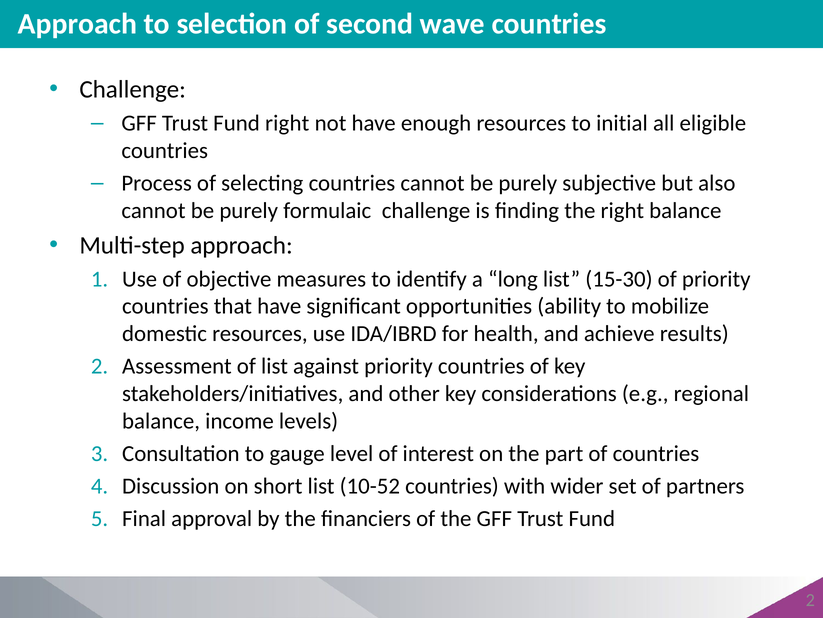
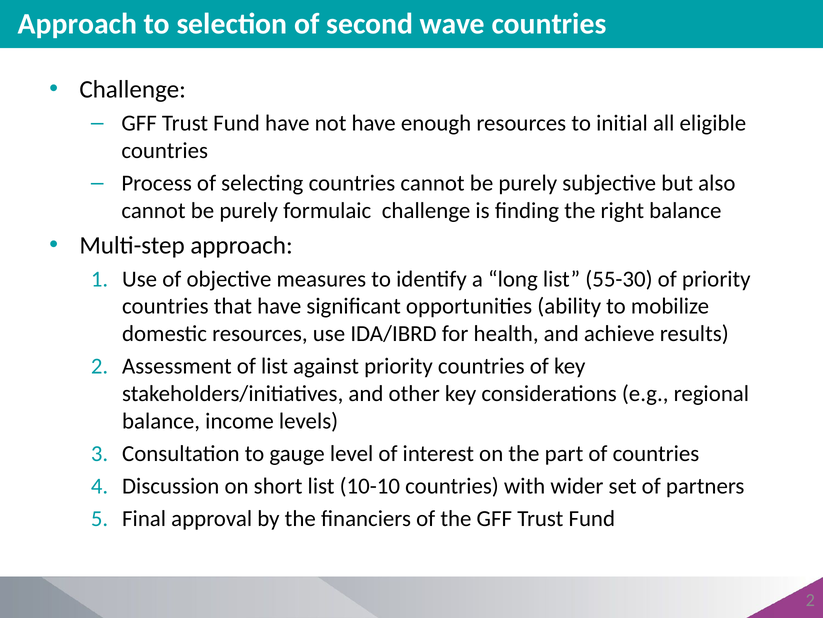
Fund right: right -> have
15-30: 15-30 -> 55-30
10-52: 10-52 -> 10-10
